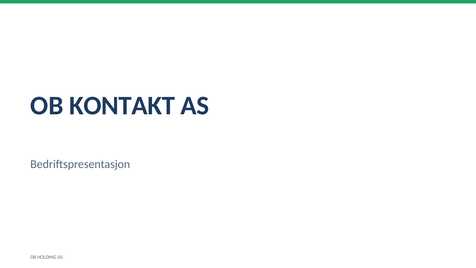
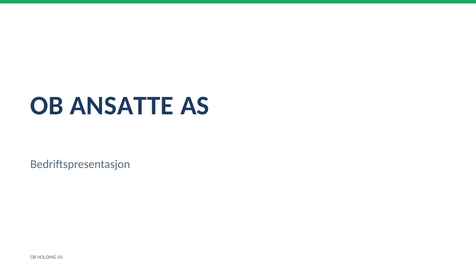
KONTAKT: KONTAKT -> ANSATTE
